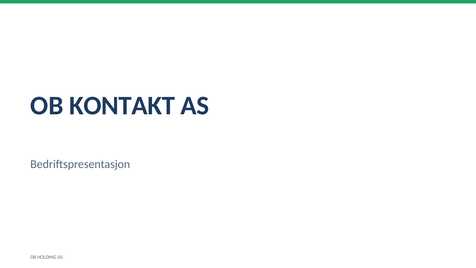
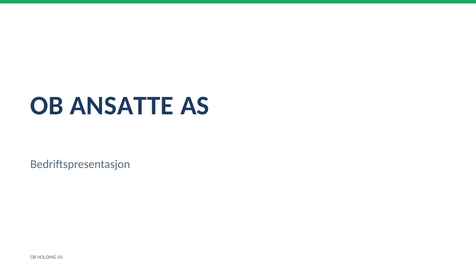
KONTAKT: KONTAKT -> ANSATTE
